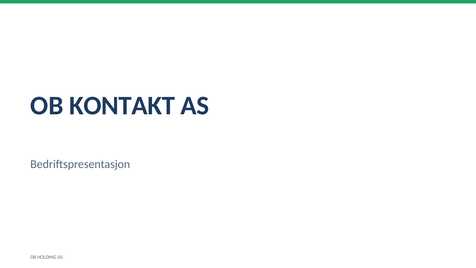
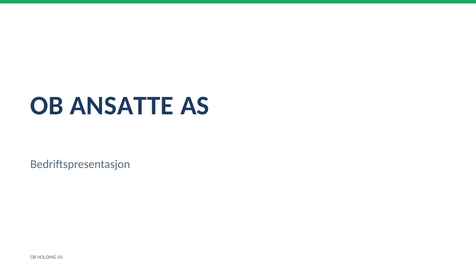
KONTAKT: KONTAKT -> ANSATTE
